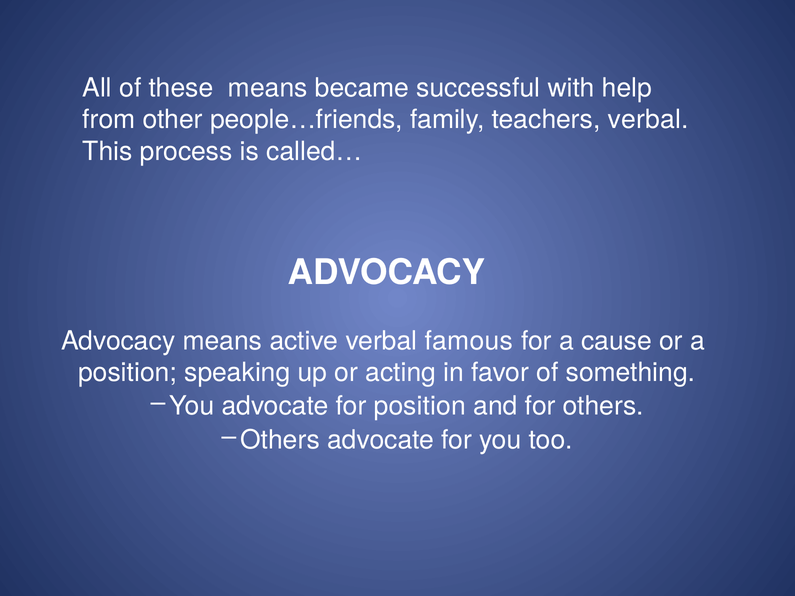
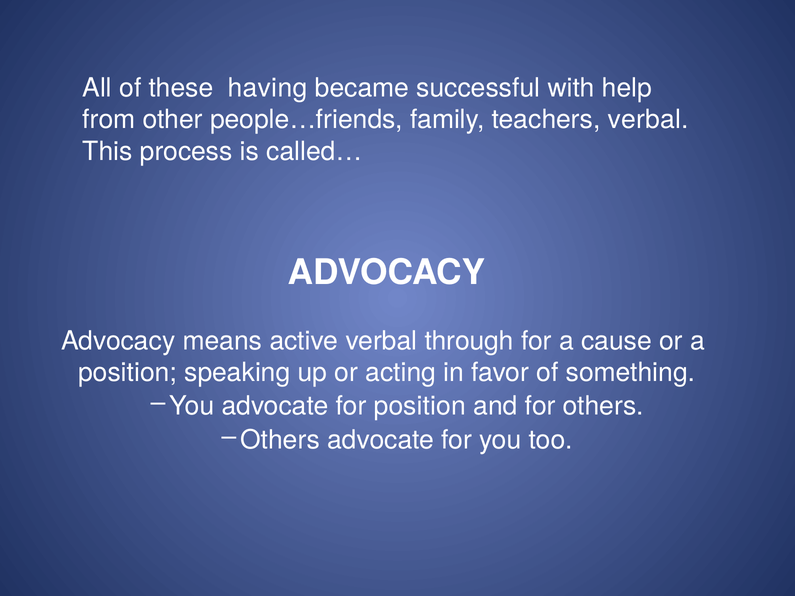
these means: means -> having
famous: famous -> through
